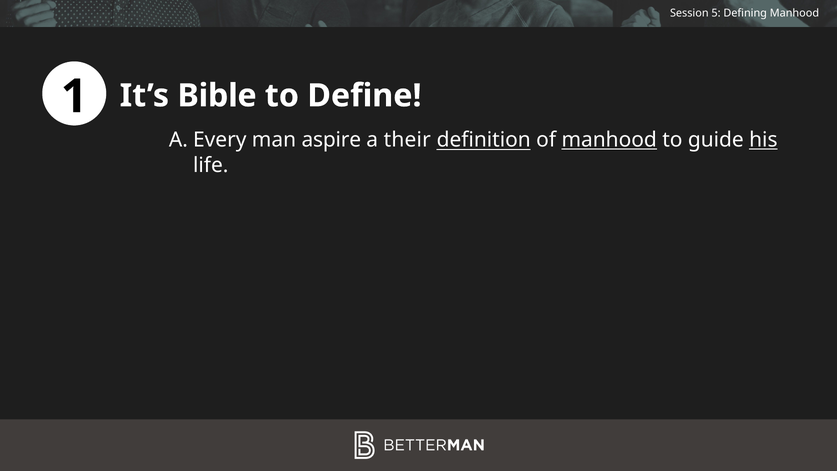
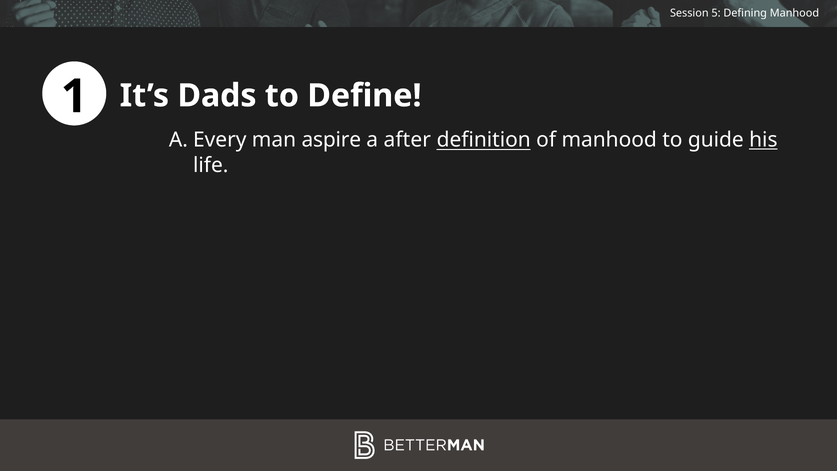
Bible: Bible -> Dads
their: their -> after
manhood at (609, 140) underline: present -> none
